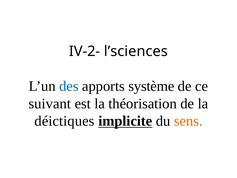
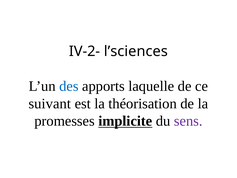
système: système -> laquelle
déictiques: déictiques -> promesses
sens colour: orange -> purple
